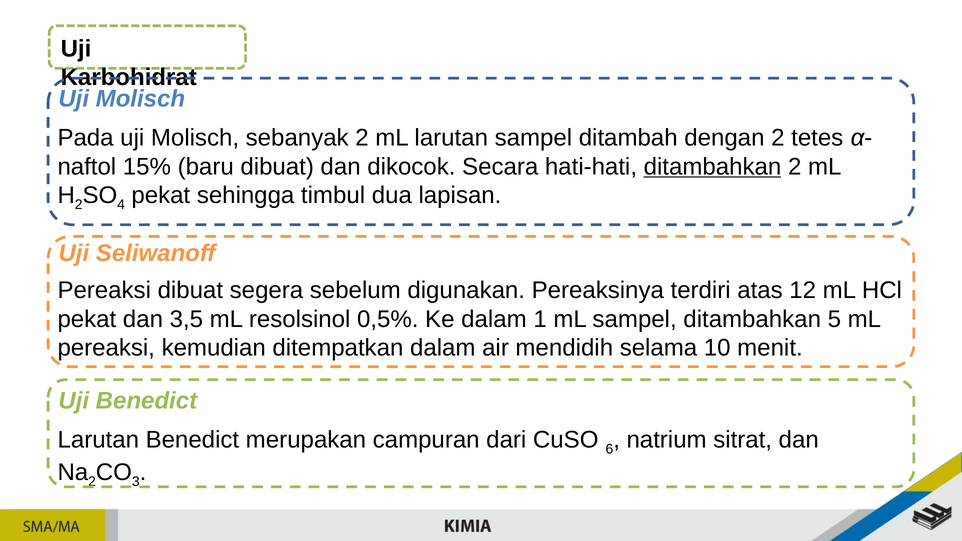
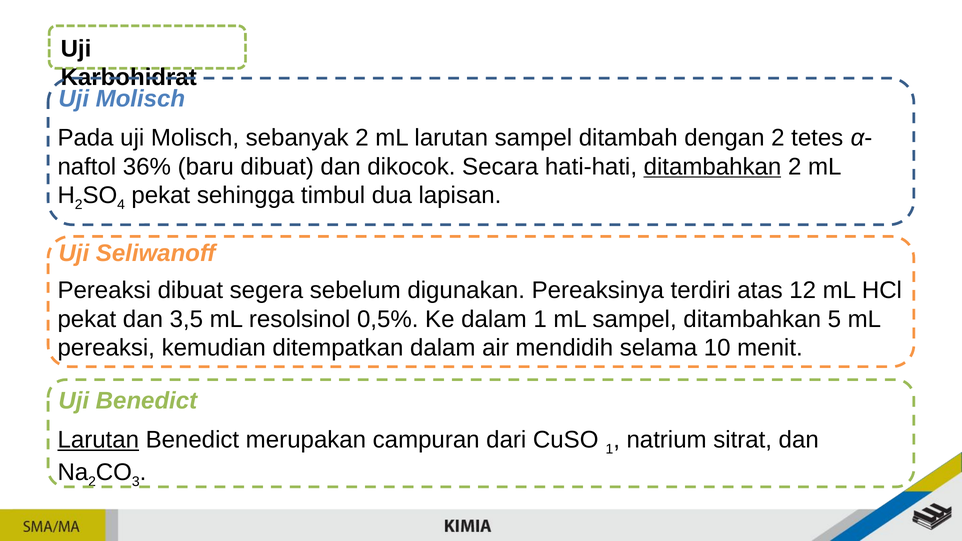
15%: 15% -> 36%
Larutan at (98, 440) underline: none -> present
CuSO 6: 6 -> 1
